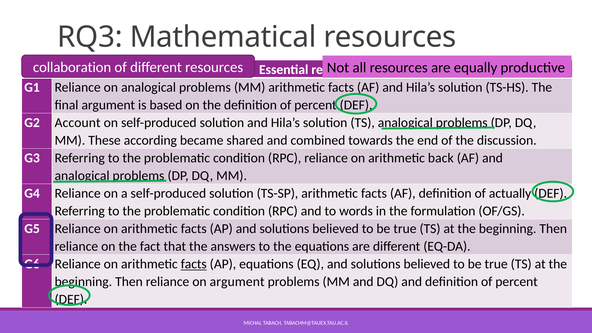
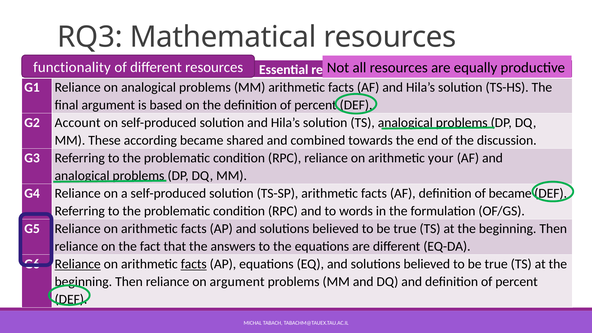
collaboration: collaboration -> functionality
back: back -> your
of actually: actually -> became
Reliance at (78, 264) underline: none -> present
